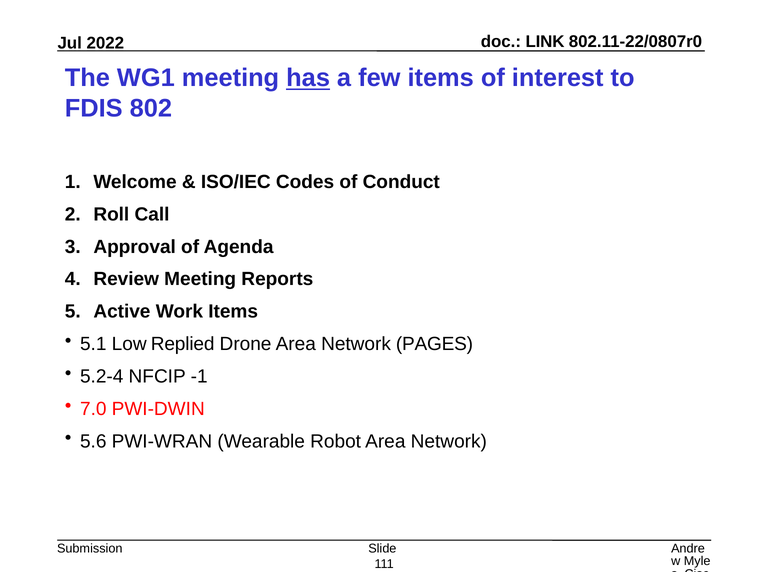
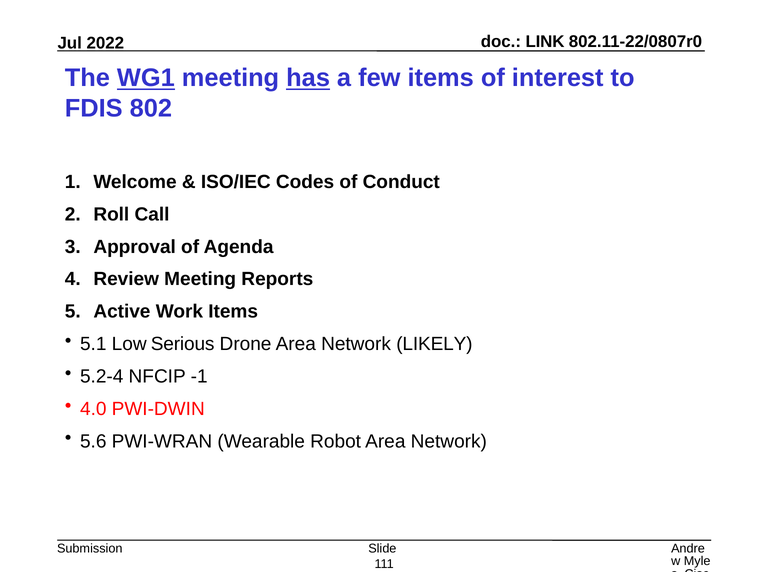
WG1 underline: none -> present
Replied: Replied -> Serious
PAGES: PAGES -> LIKELY
7.0: 7.0 -> 4.0
